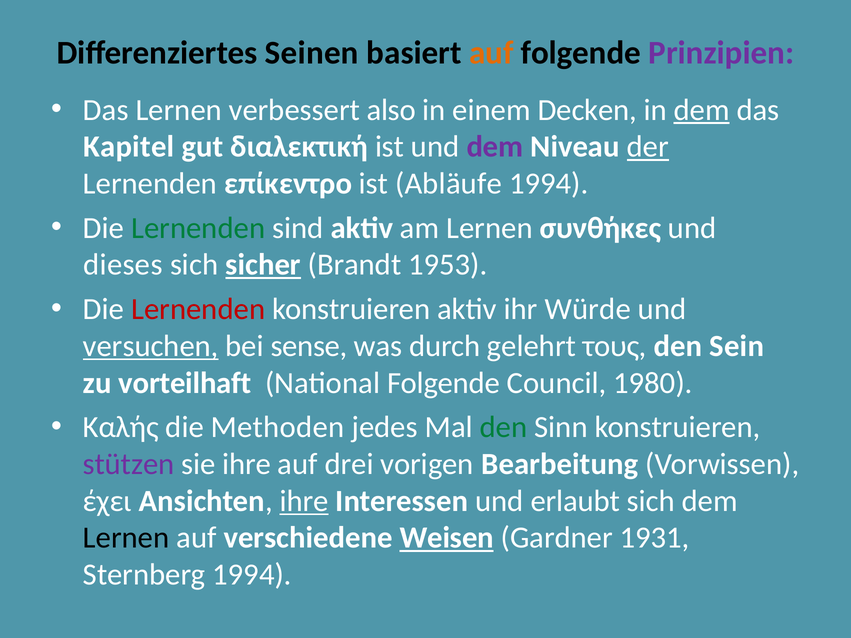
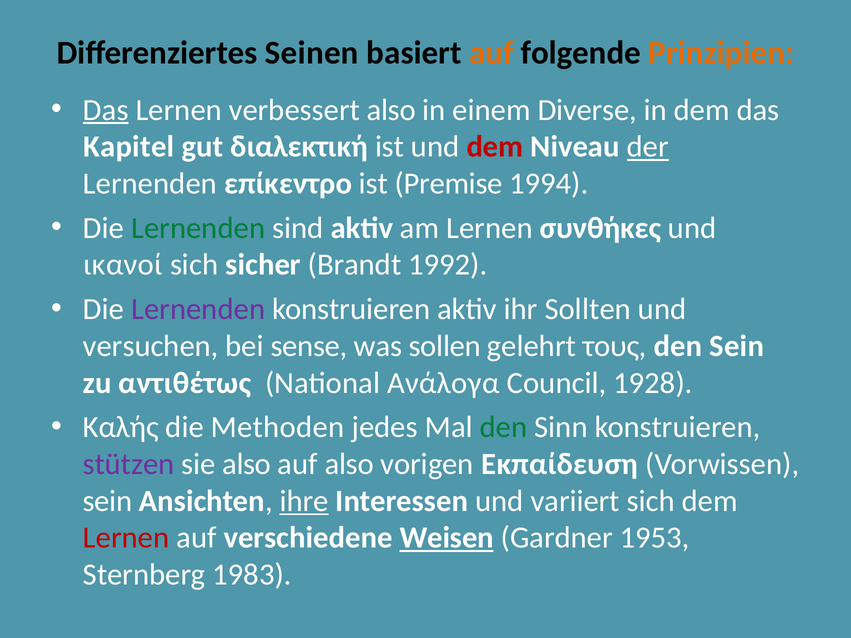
Prinzipien colour: purple -> orange
Das at (106, 110) underline: none -> present
Decken: Decken -> Diverse
dem at (702, 110) underline: present -> none
dem at (495, 147) colour: purple -> red
Abläufe: Abläufe -> Premise
dieses: dieses -> ικανοί
sicher underline: present -> none
1953: 1953 -> 1992
Lernenden at (198, 309) colour: red -> purple
Würde: Würde -> Sollten
versuchen underline: present -> none
durch: durch -> sollen
vorteilhaft: vorteilhaft -> αντιθέτως
National Folgende: Folgende -> Ανάλογα
1980: 1980 -> 1928
sie ihre: ihre -> also
auf drei: drei -> also
Bearbeitung: Bearbeitung -> Εκπαίδευση
έχει at (107, 501): έχει -> sein
erlaubt: erlaubt -> variiert
Lernen at (126, 538) colour: black -> red
1931: 1931 -> 1953
Sternberg 1994: 1994 -> 1983
